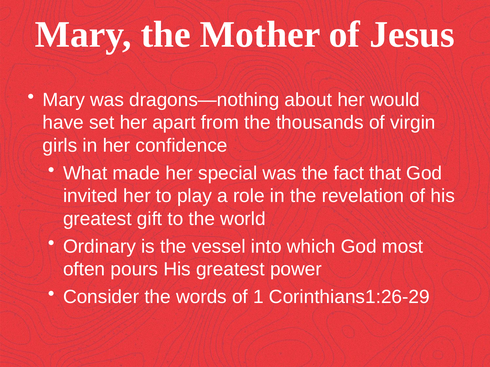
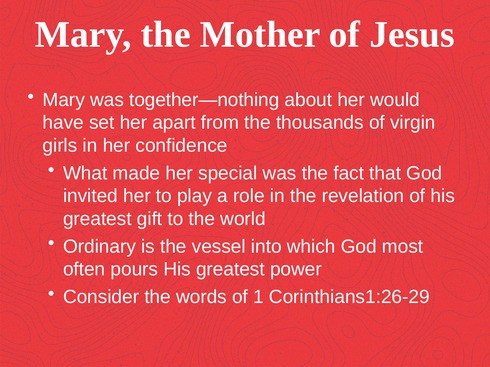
dragons—nothing: dragons—nothing -> together—nothing
